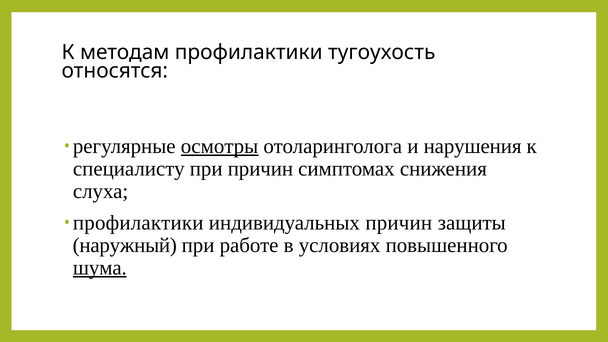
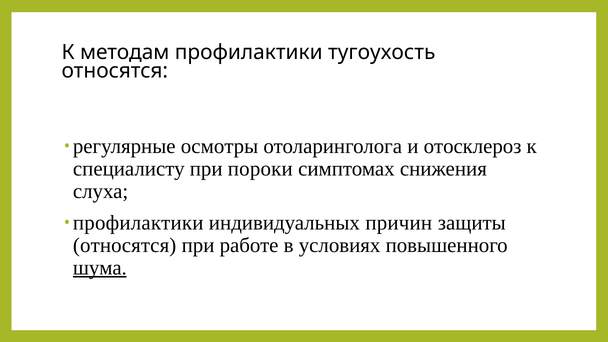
осмотры underline: present -> none
нарушения: нарушения -> отосклероз
при причин: причин -> пороки
наружный at (125, 245): наружный -> относятся
